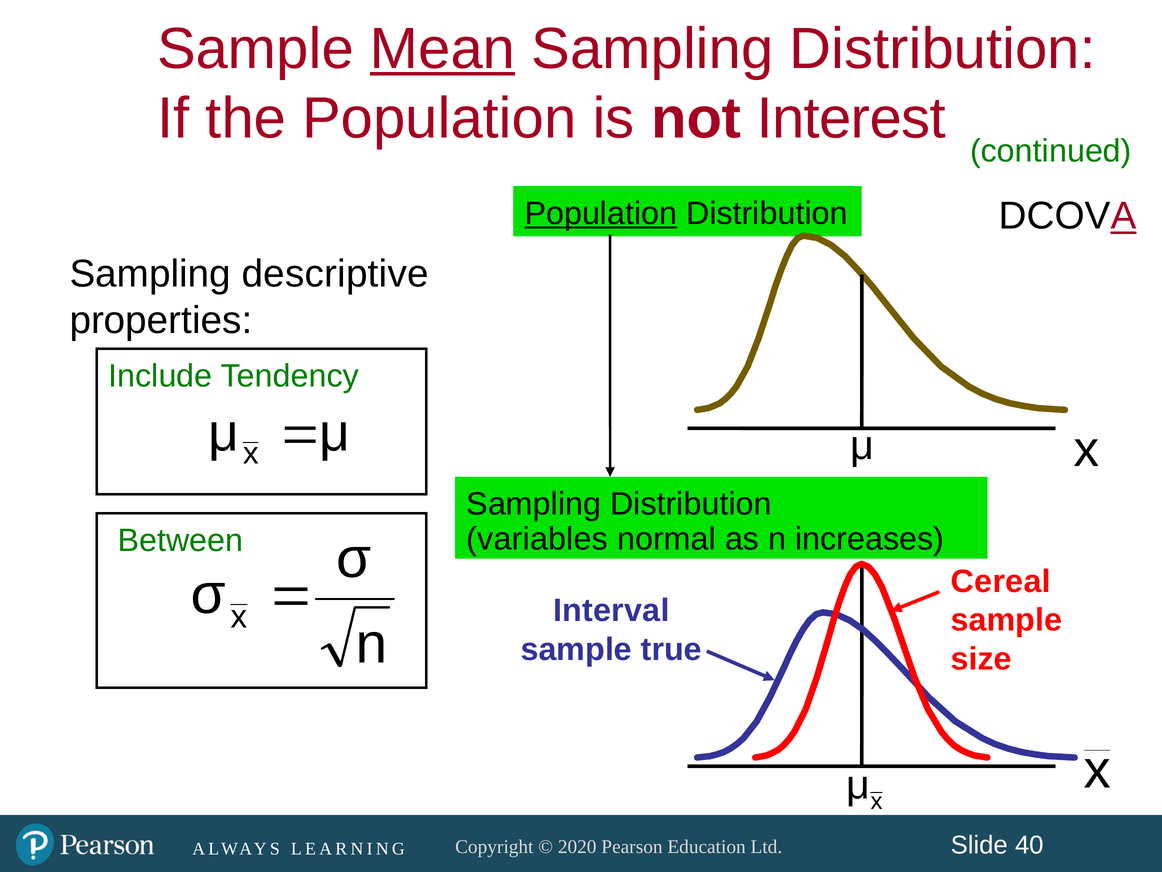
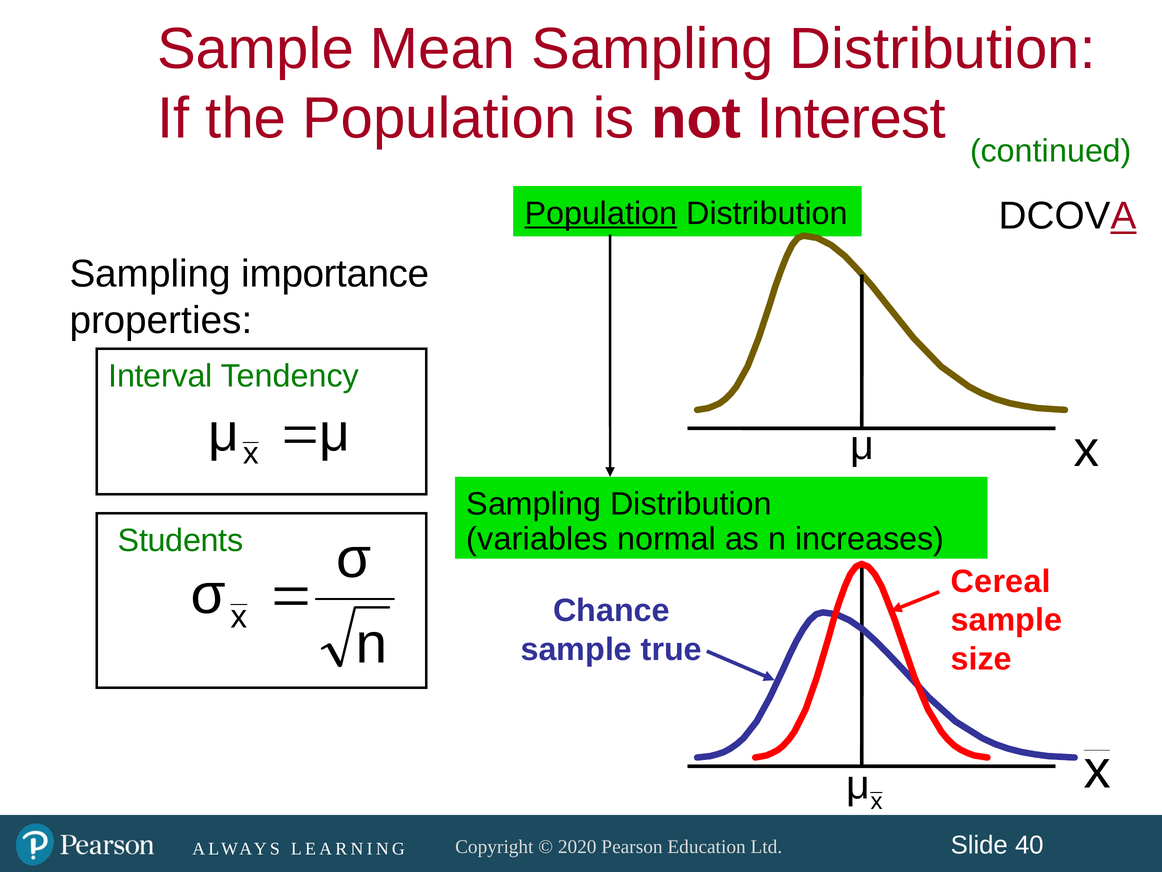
Mean underline: present -> none
descriptive: descriptive -> importance
Include: Include -> Interval
Between: Between -> Students
Interval: Interval -> Chance
